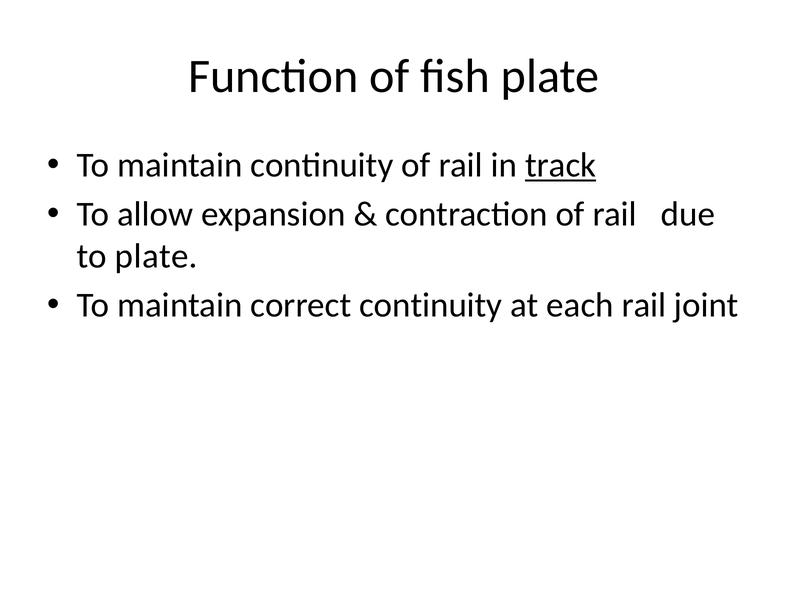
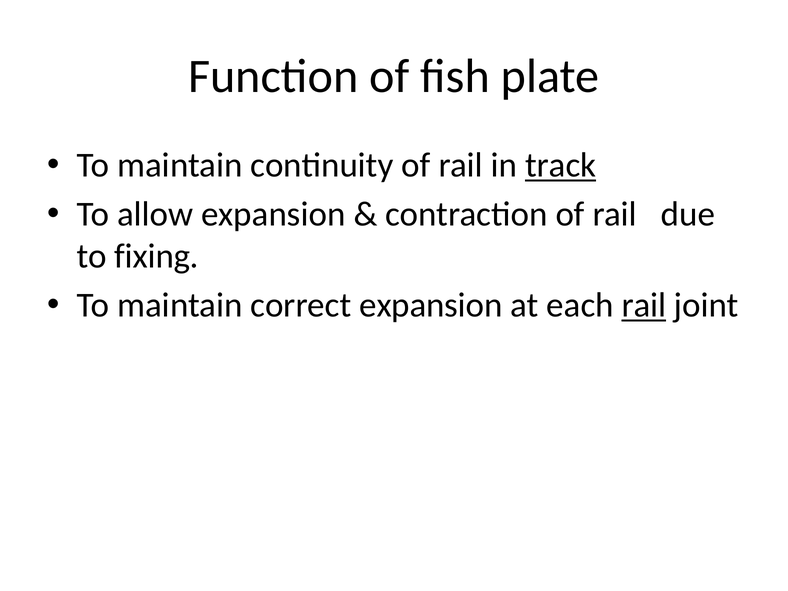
to plate: plate -> fixing
correct continuity: continuity -> expansion
rail at (644, 305) underline: none -> present
